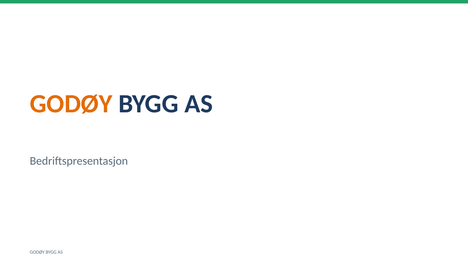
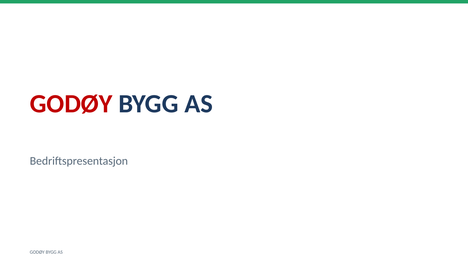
GODØY at (71, 104) colour: orange -> red
